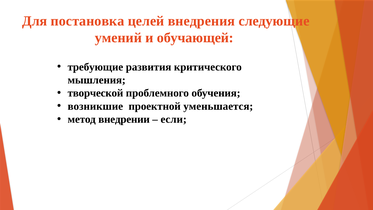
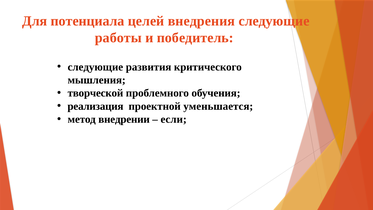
постановка: постановка -> потенциала
умений: умений -> работы
обучающей: обучающей -> победитель
требующие at (95, 67): требующие -> следующие
возникшие: возникшие -> реализация
